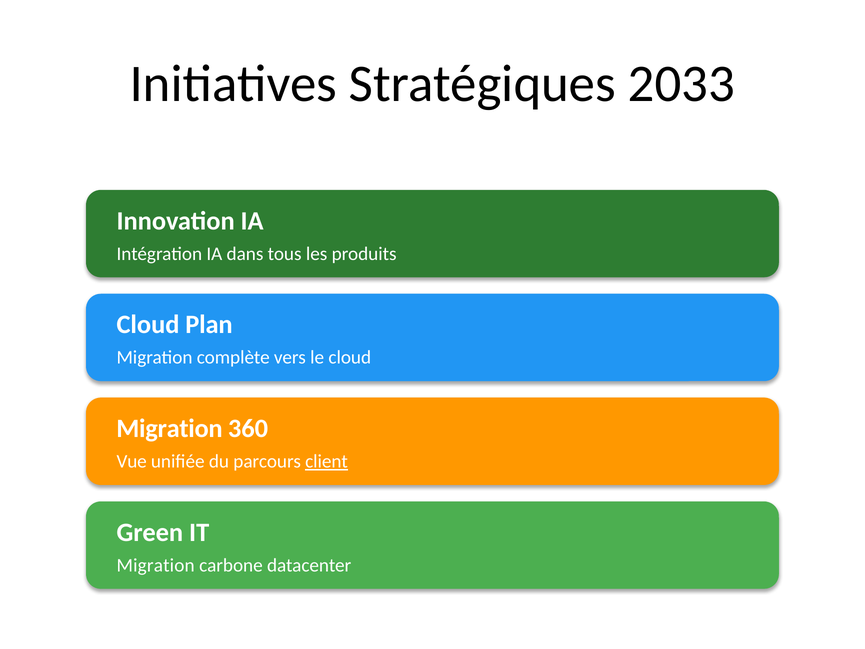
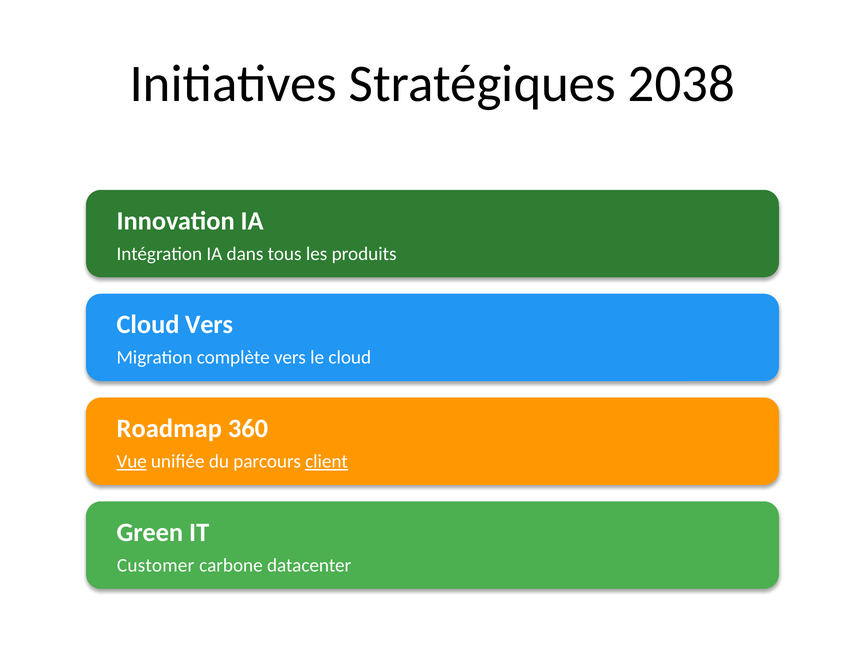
2033: 2033 -> 2038
Cloud Plan: Plan -> Vers
Migration at (169, 428): Migration -> Roadmap
Vue underline: none -> present
Migration at (156, 565): Migration -> Customer
